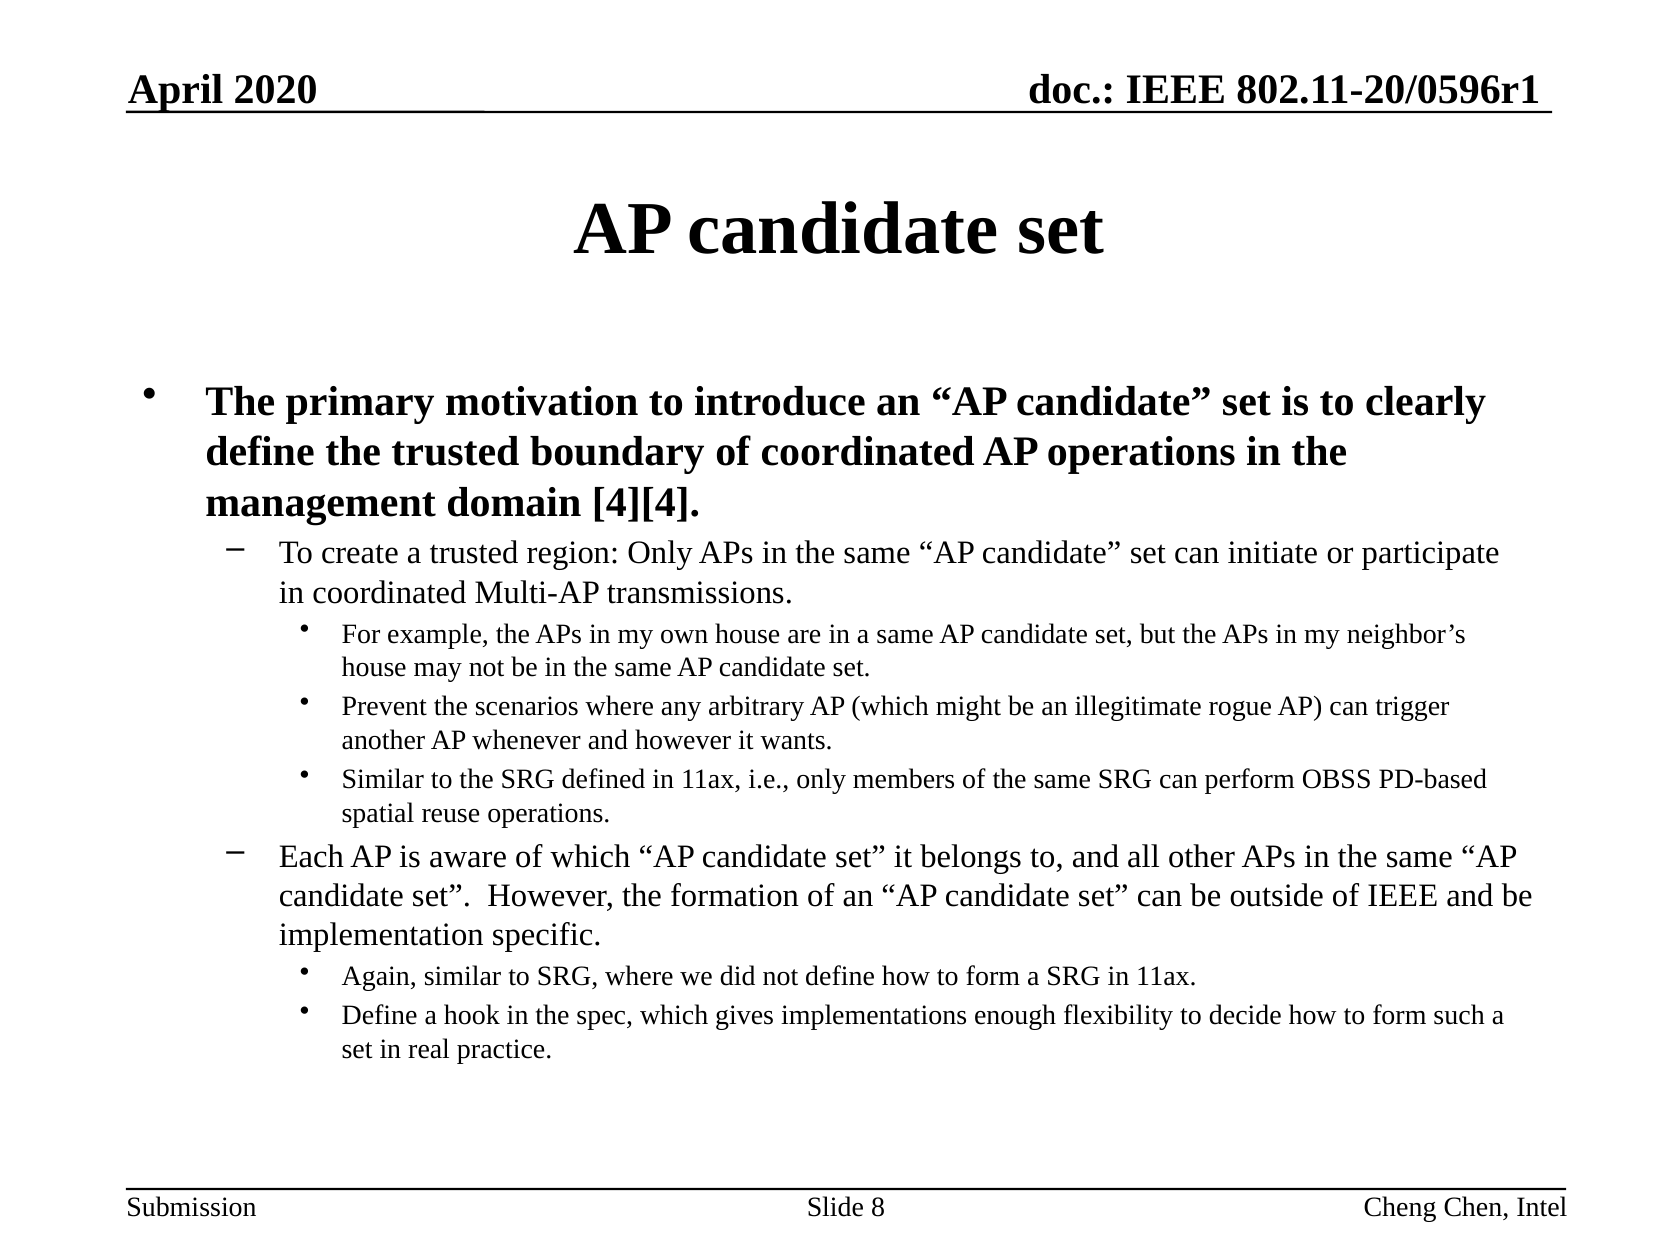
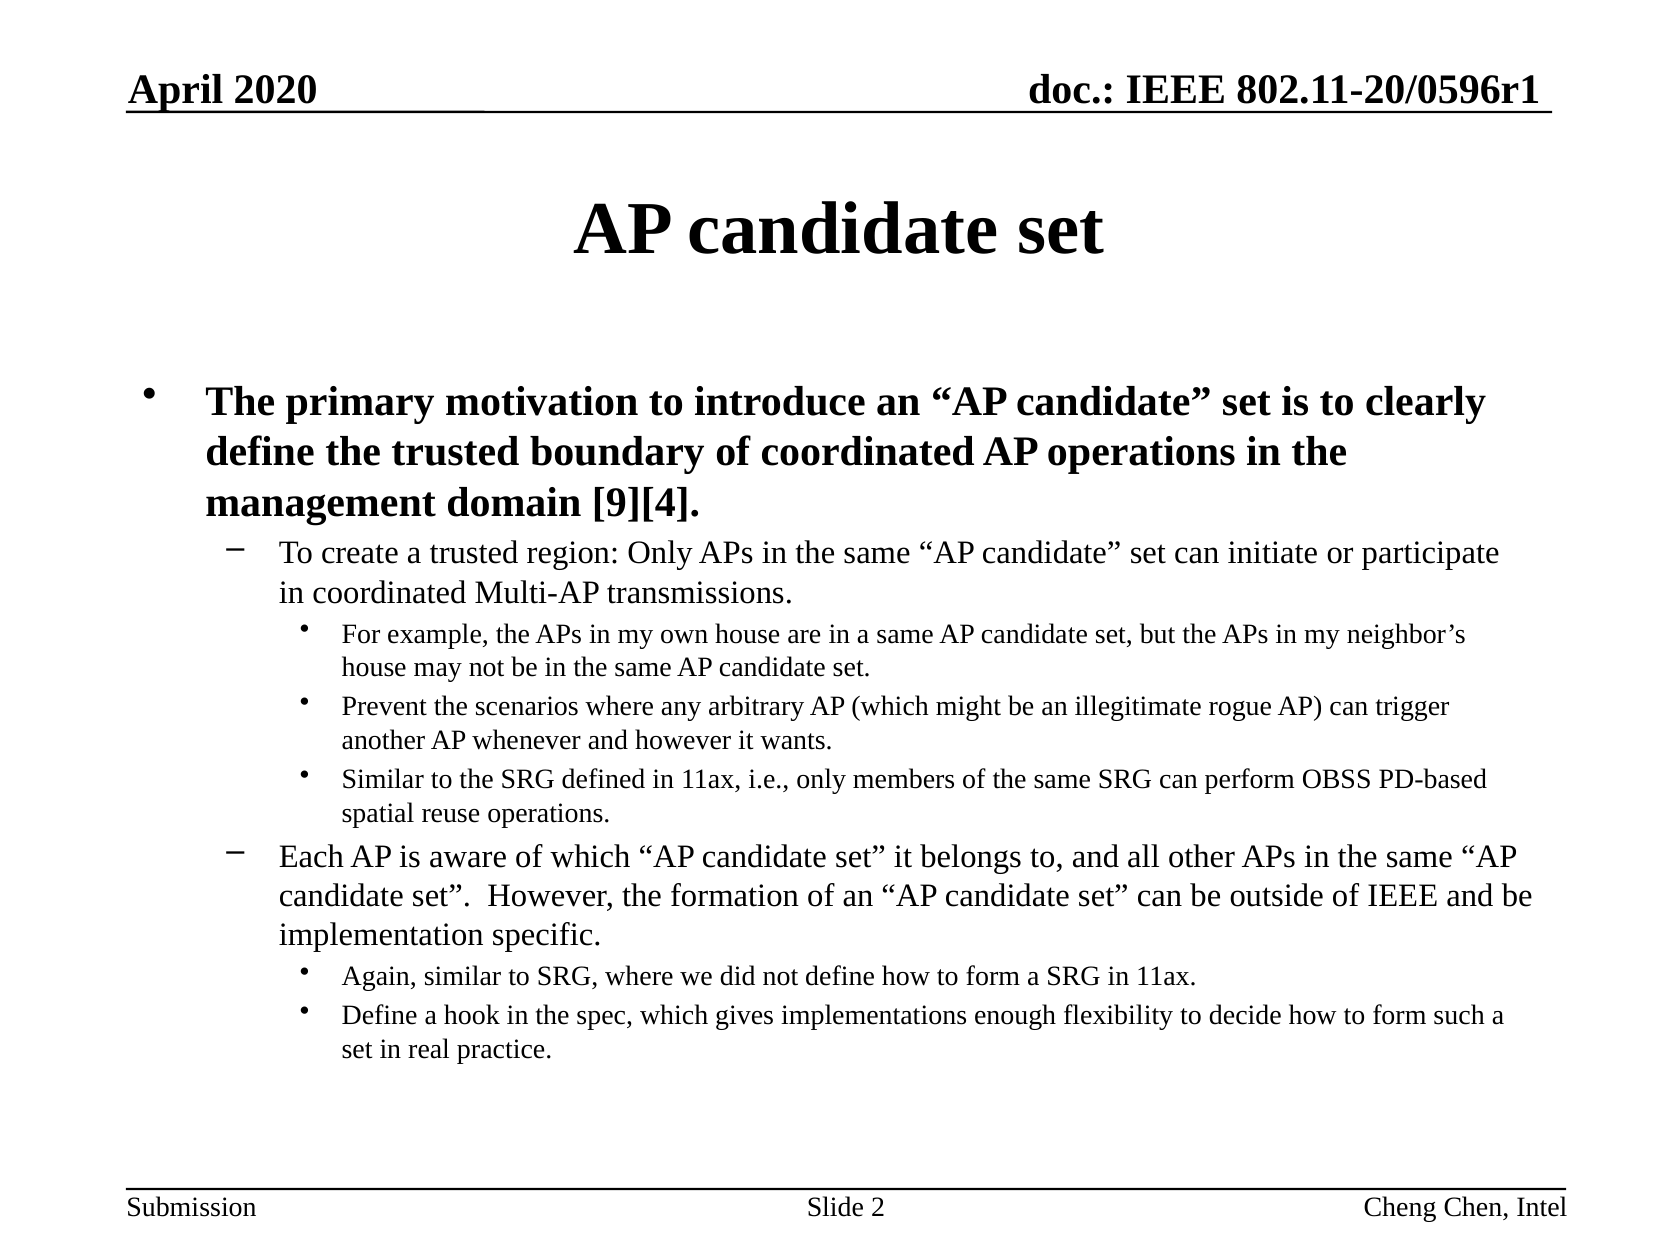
4][4: 4][4 -> 9][4
8: 8 -> 2
